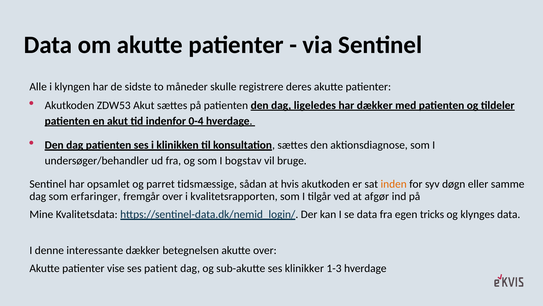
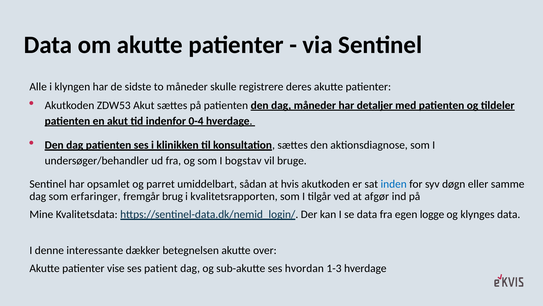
dag ligeledes: ligeledes -> måneder
har dækker: dækker -> detaljer
tidsmæssige: tidsmæssige -> umiddelbart
inden colour: orange -> blue
fremgår over: over -> brug
tricks: tricks -> logge
klinikker: klinikker -> hvordan
